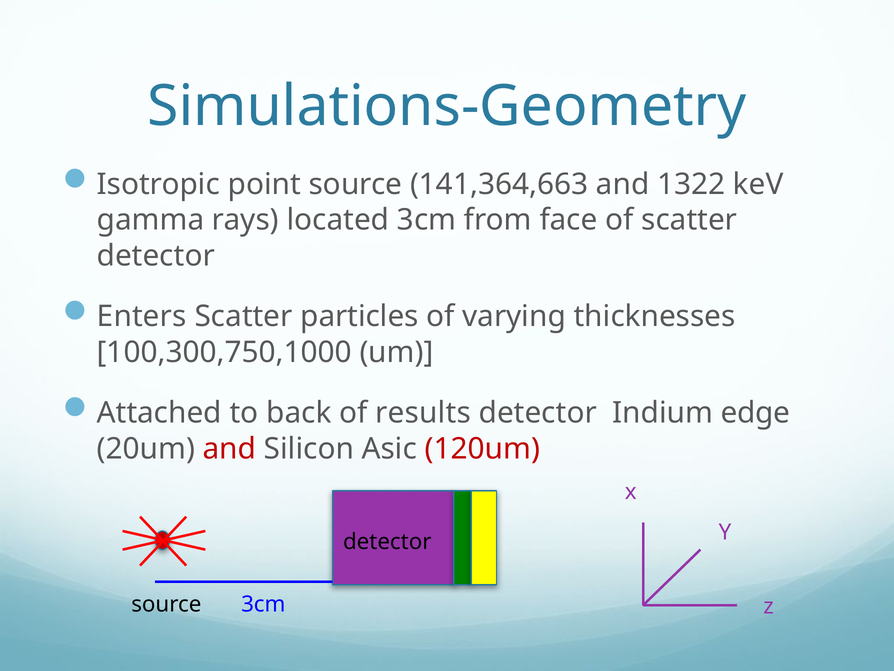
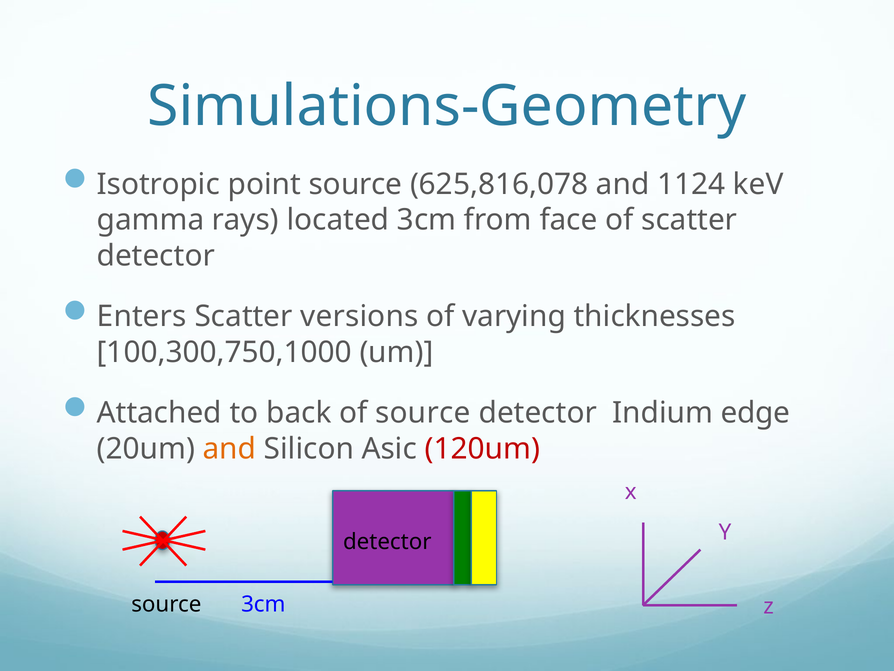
141,364,663: 141,364,663 -> 625,816,078
1322: 1322 -> 1124
particles: particles -> versions
of results: results -> source
and at (229, 448) colour: red -> orange
